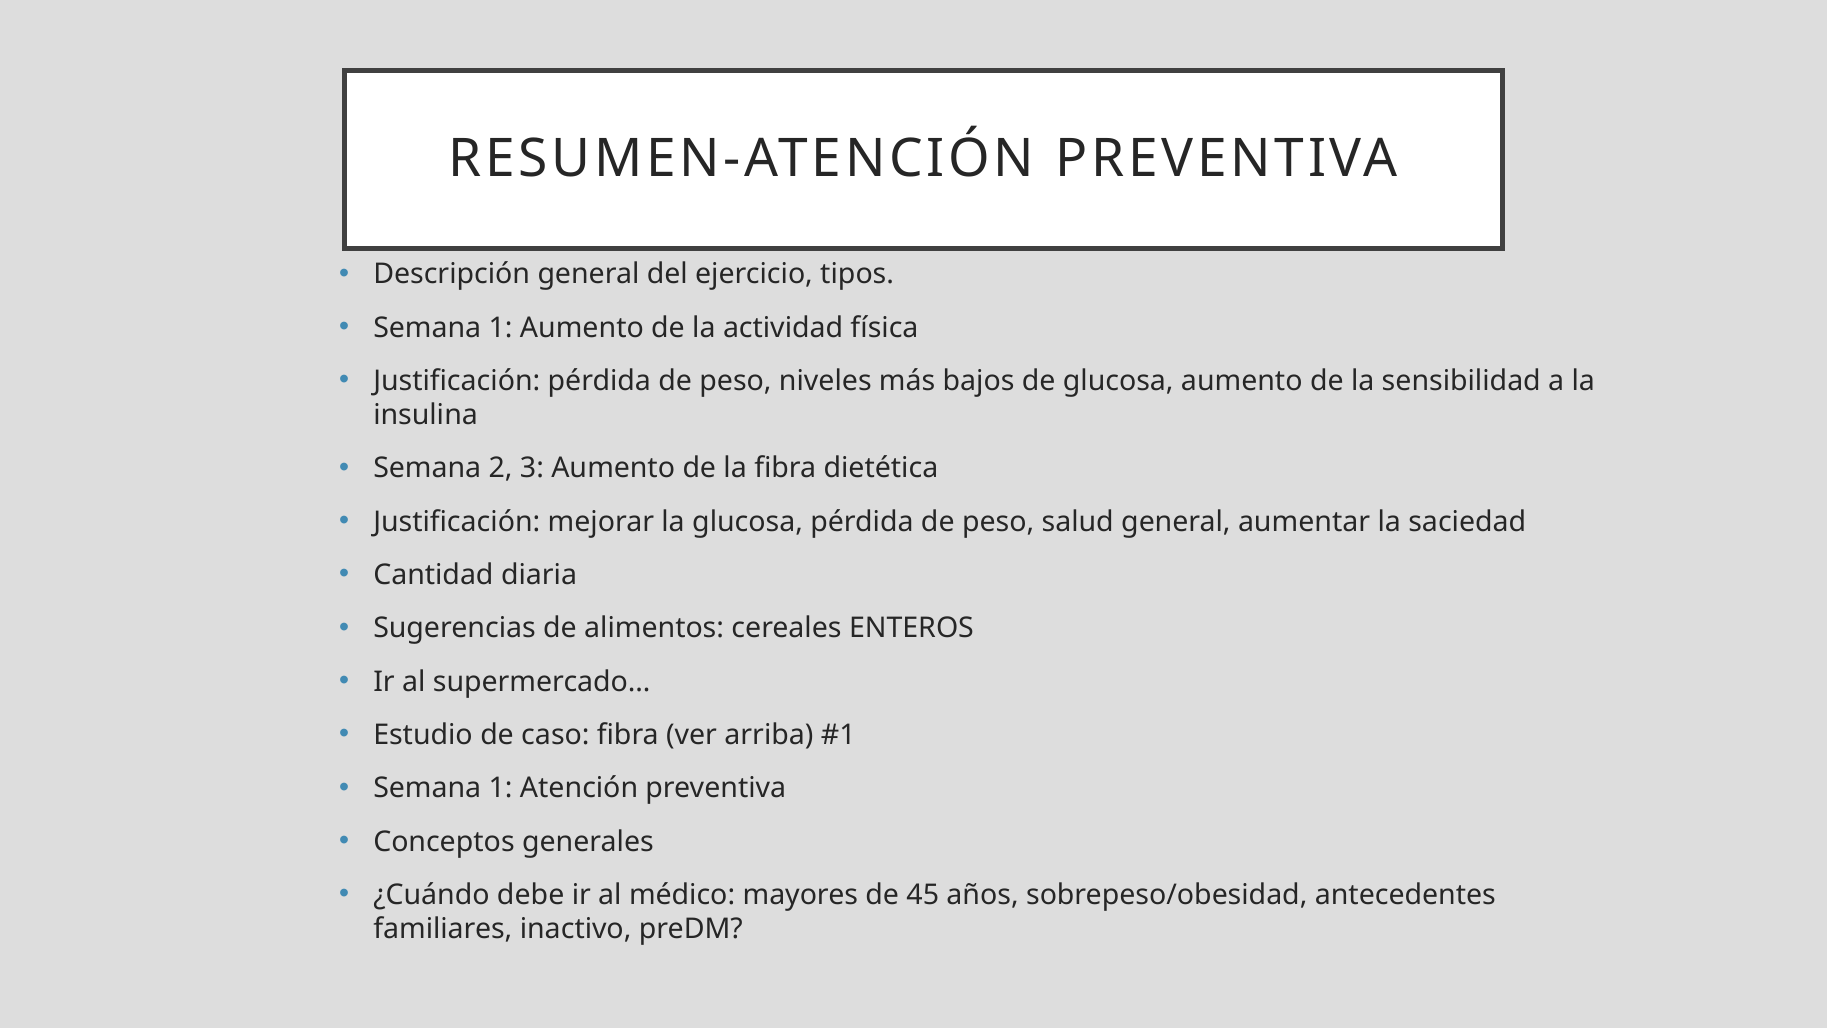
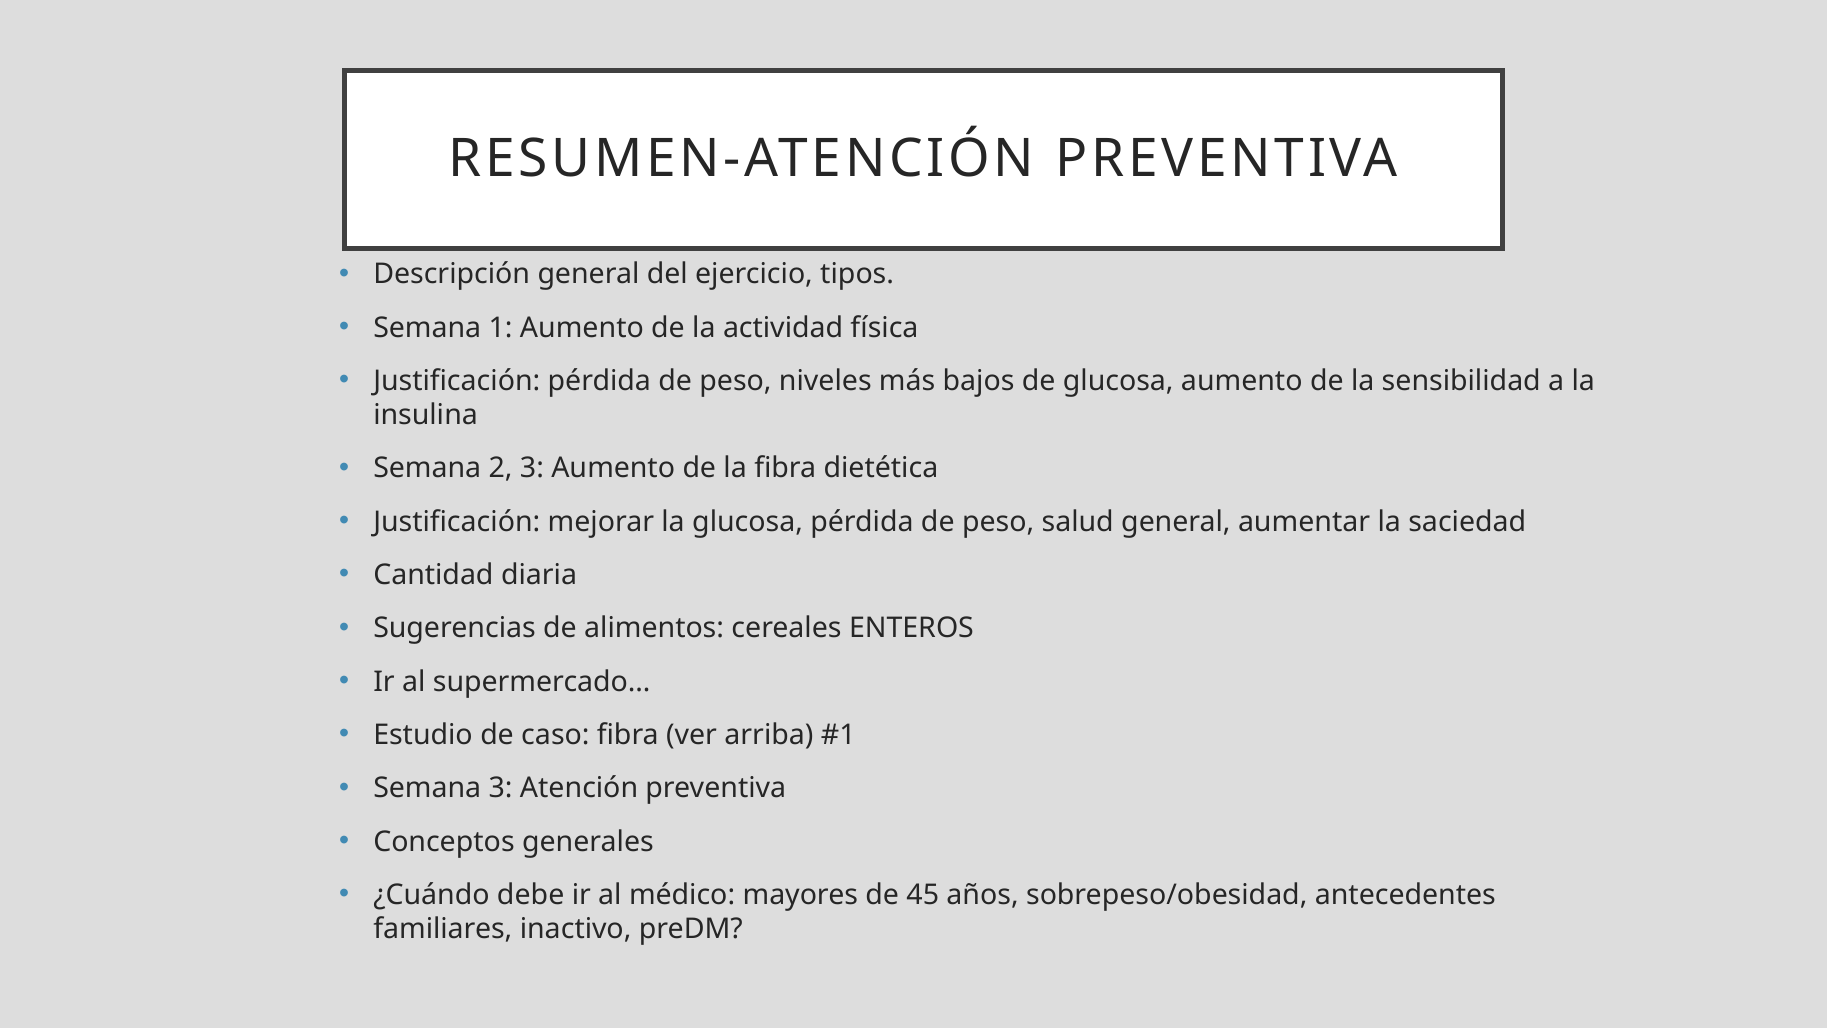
1 at (501, 788): 1 -> 3
